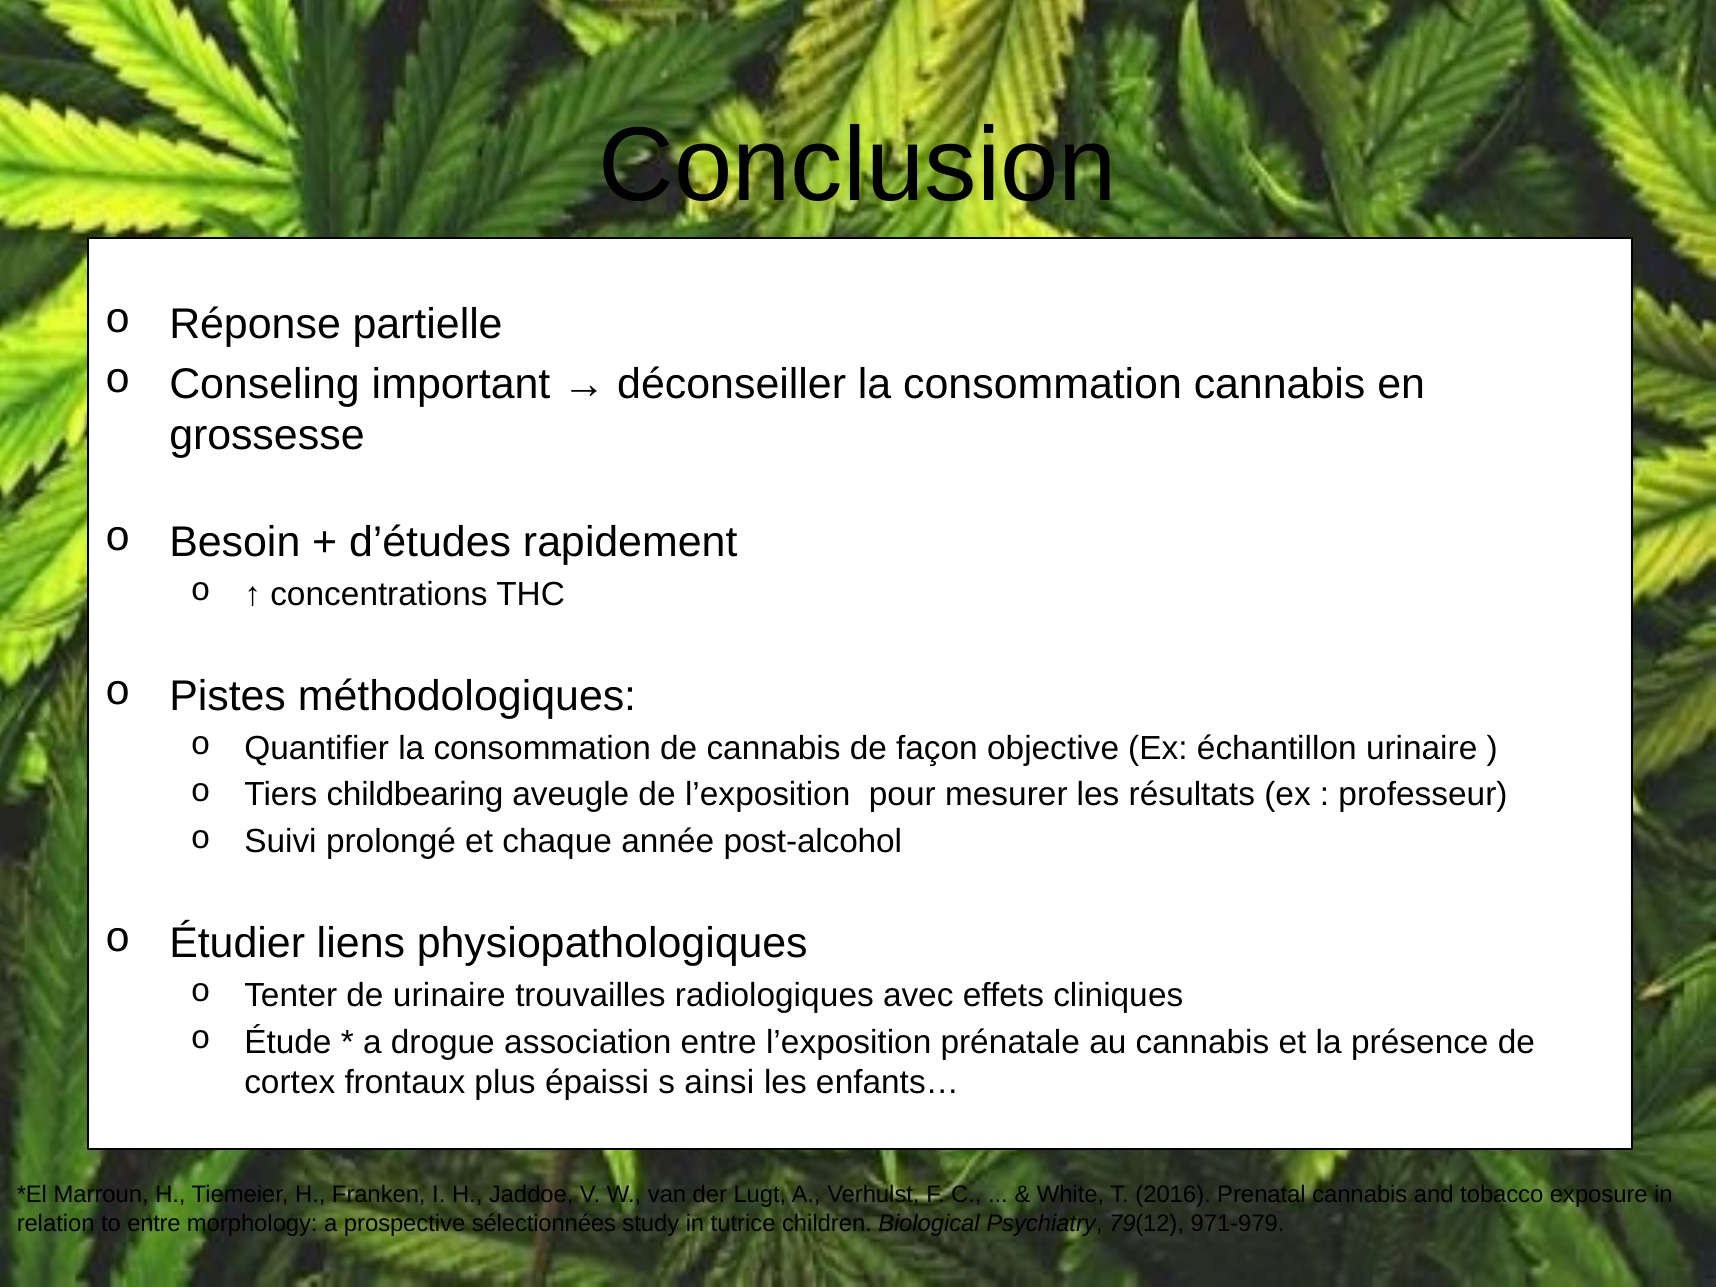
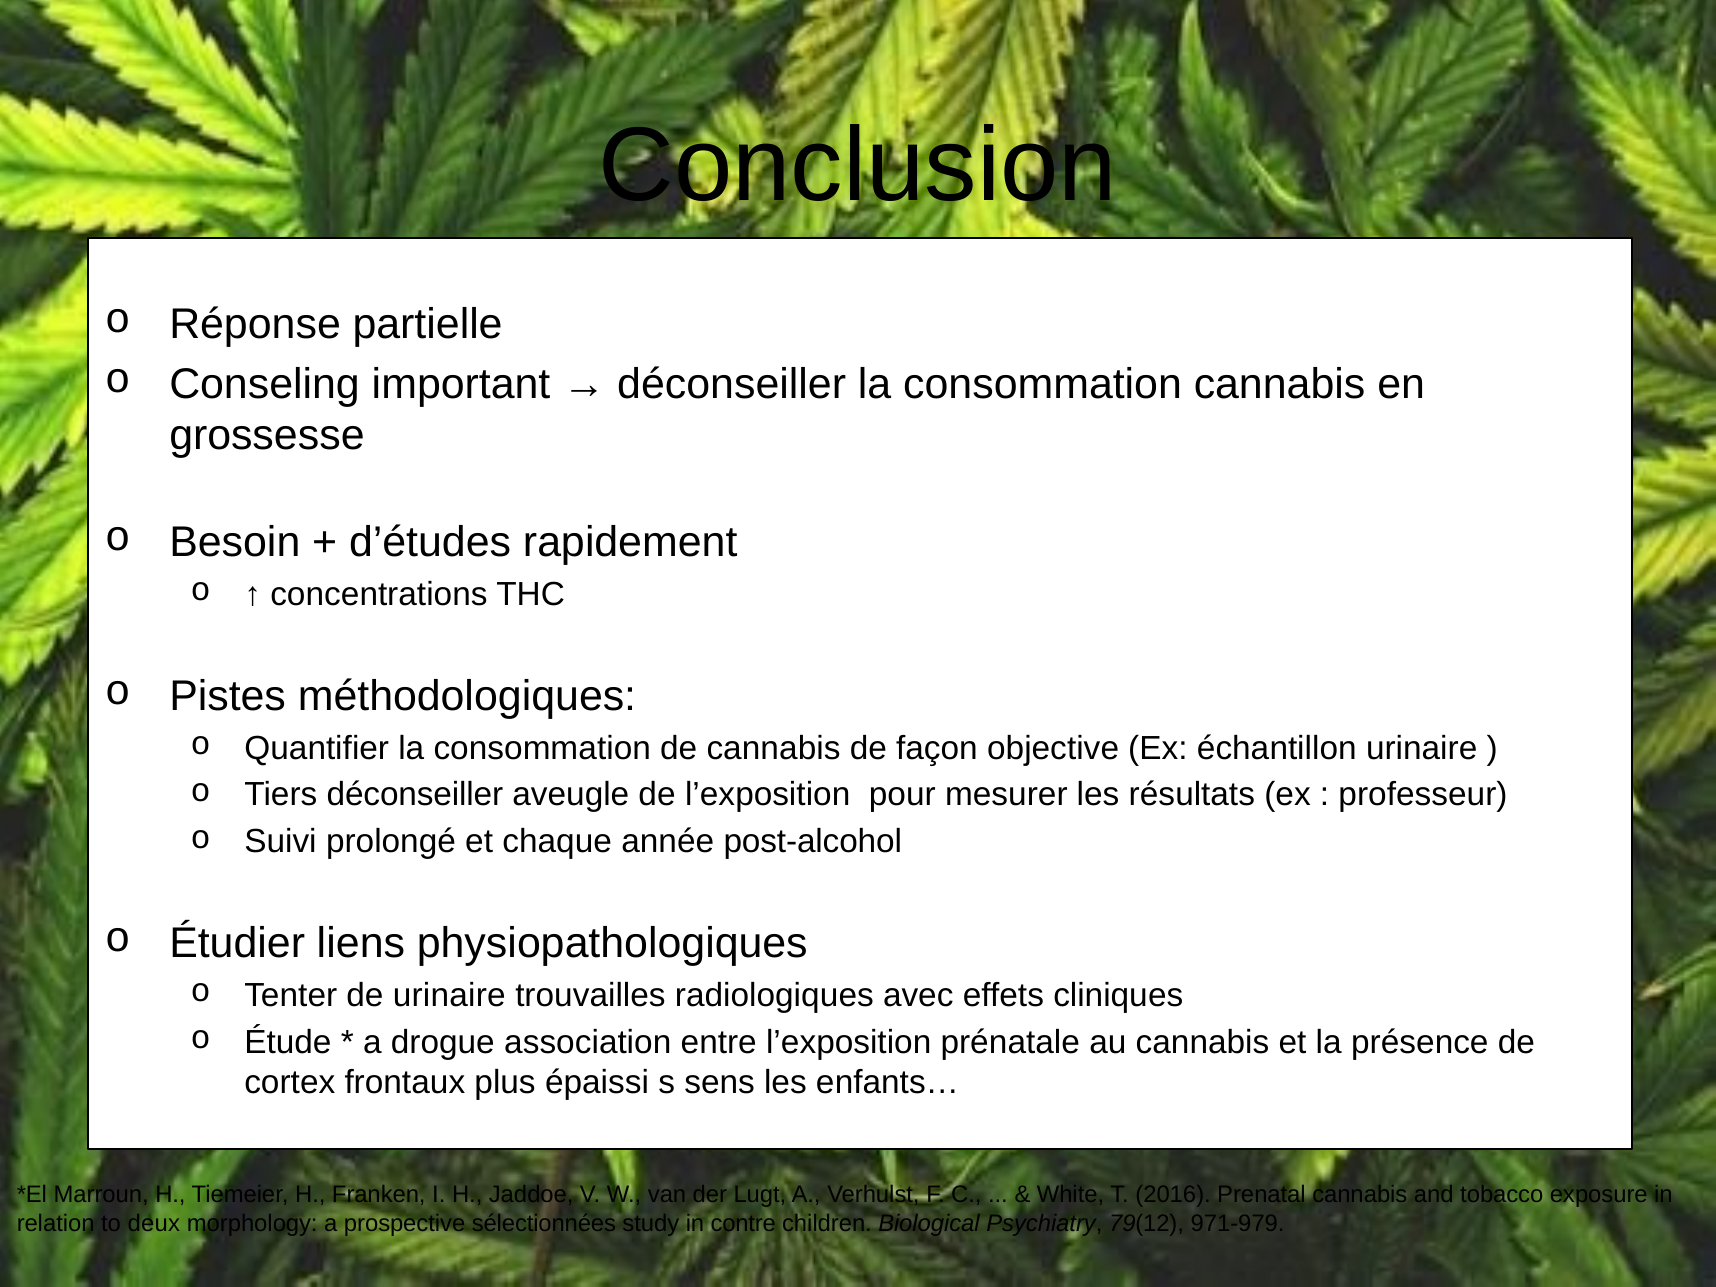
Tiers childbearing: childbearing -> déconseiller
ainsi: ainsi -> sens
to entre: entre -> deux
tutrice: tutrice -> contre
